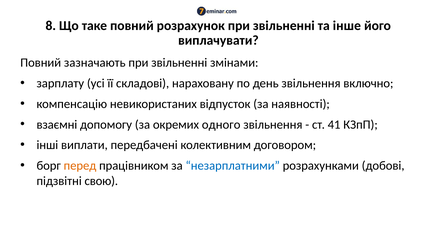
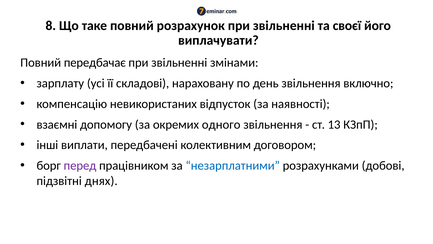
інше: інше -> своєї
зазначають: зазначають -> передбачає
41: 41 -> 13
перед colour: orange -> purple
свою: свою -> днях
